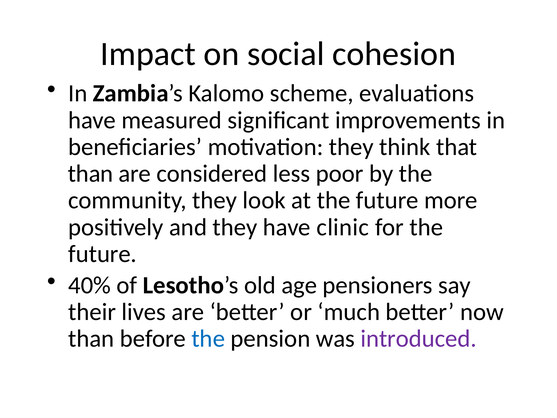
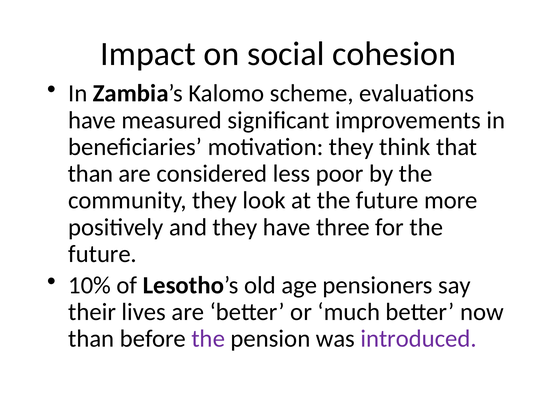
clinic: clinic -> three
40%: 40% -> 10%
the at (208, 339) colour: blue -> purple
